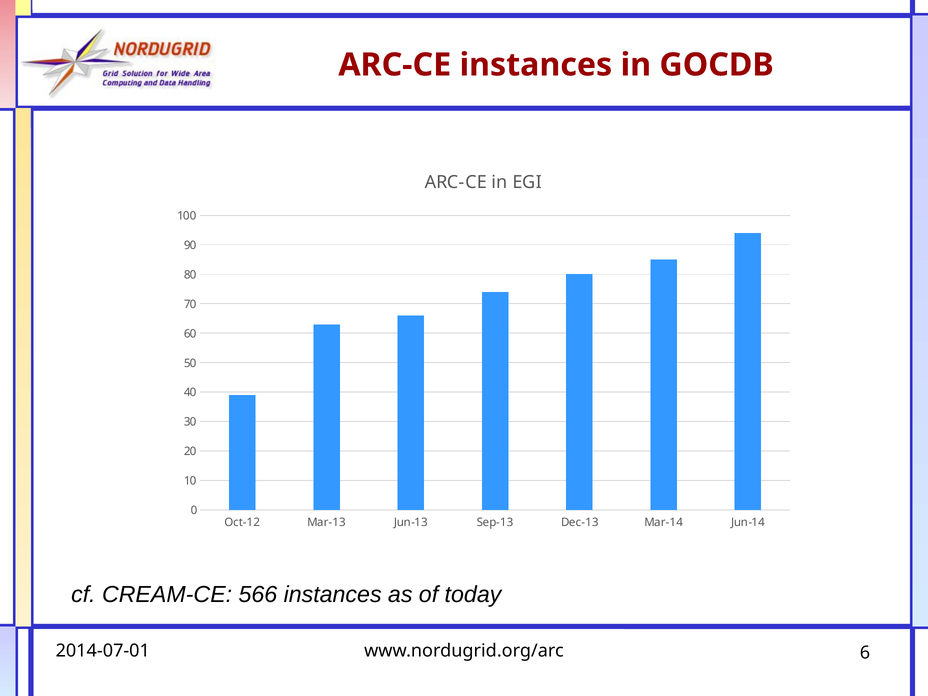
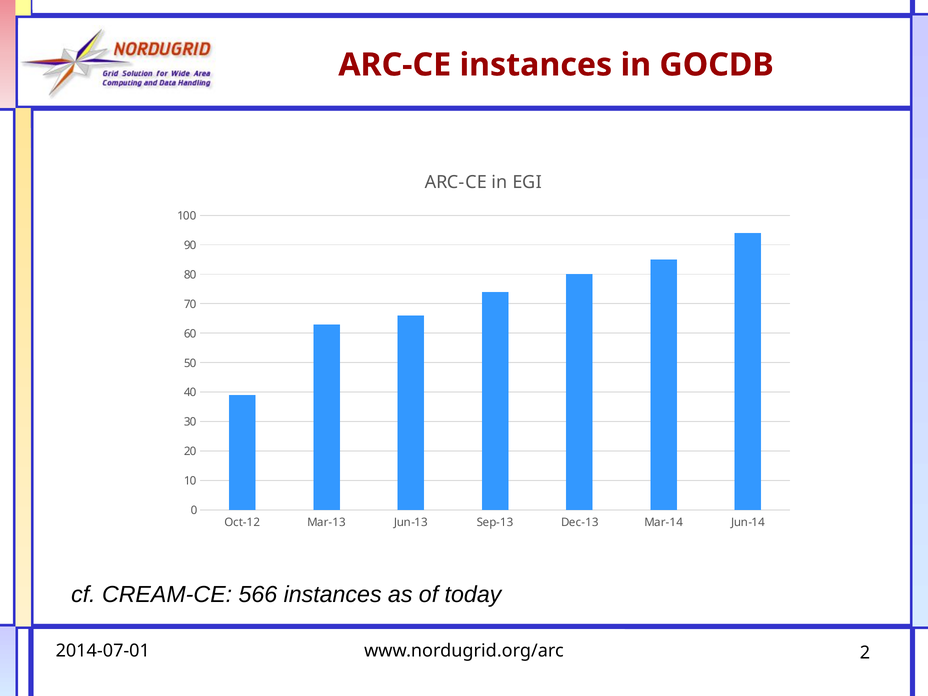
6: 6 -> 2
